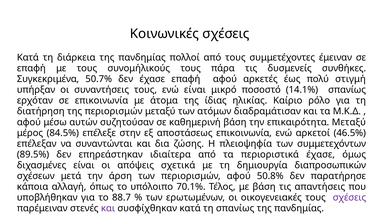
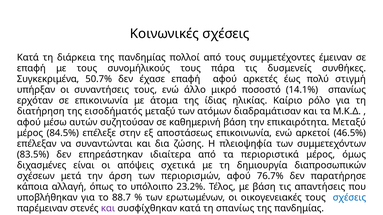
ενώ είναι: είναι -> άλλο
της περιορισμών: περιορισμών -> εισοδήματός
89.5%: 89.5% -> 83.5%
περιοριστικά έχασε: έχασε -> μέρος
50.8%: 50.8% -> 76.7%
70.1%: 70.1% -> 23.2%
σχέσεις at (349, 198) colour: purple -> blue
